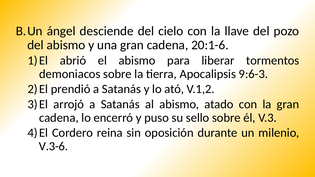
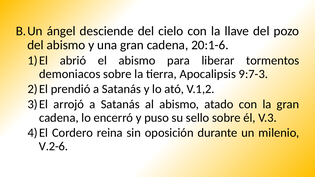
9:6-3: 9:6-3 -> 9:7-3
V.3-6: V.3-6 -> V.2-6
